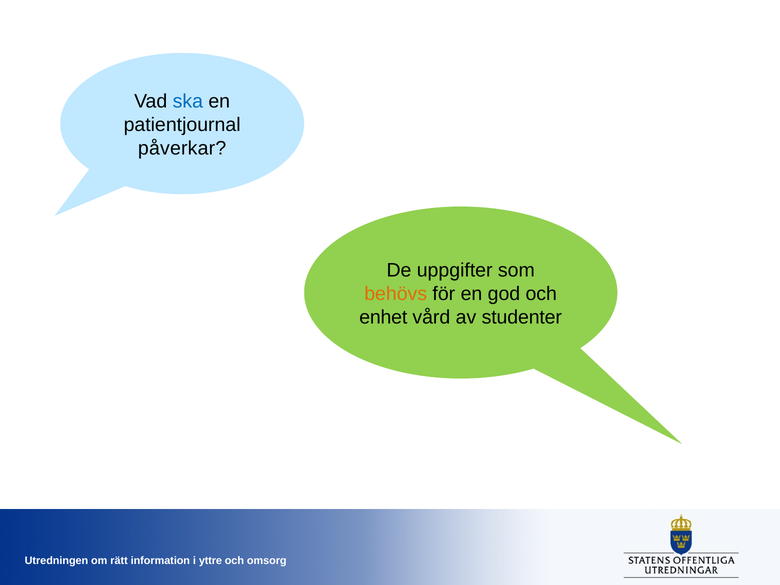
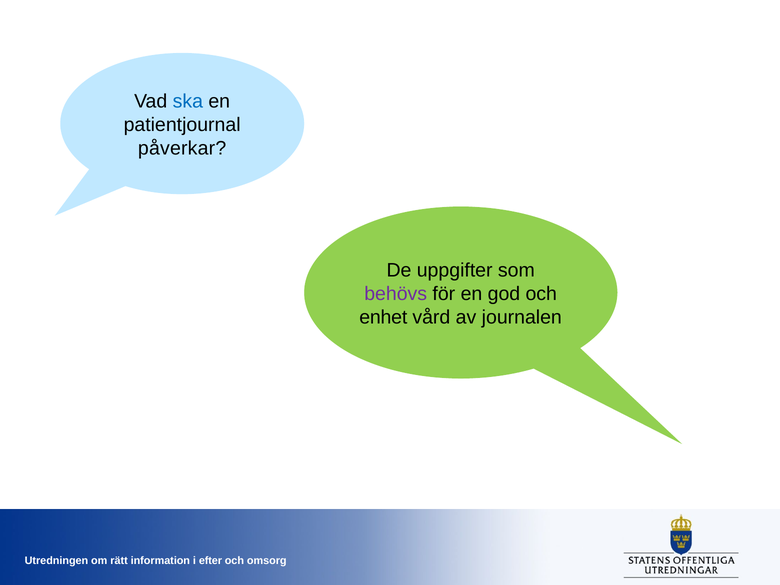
behövs colour: orange -> purple
studenter: studenter -> journalen
yttre: yttre -> efter
